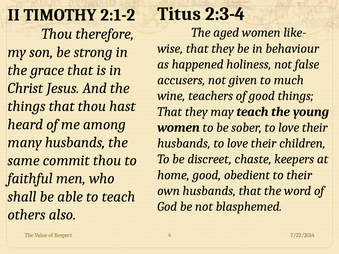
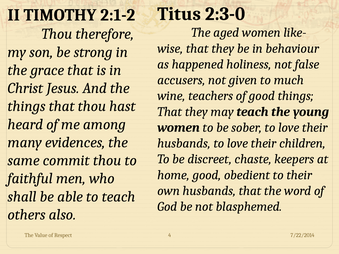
2:3-4: 2:3-4 -> 2:3-0
many husbands: husbands -> evidences
